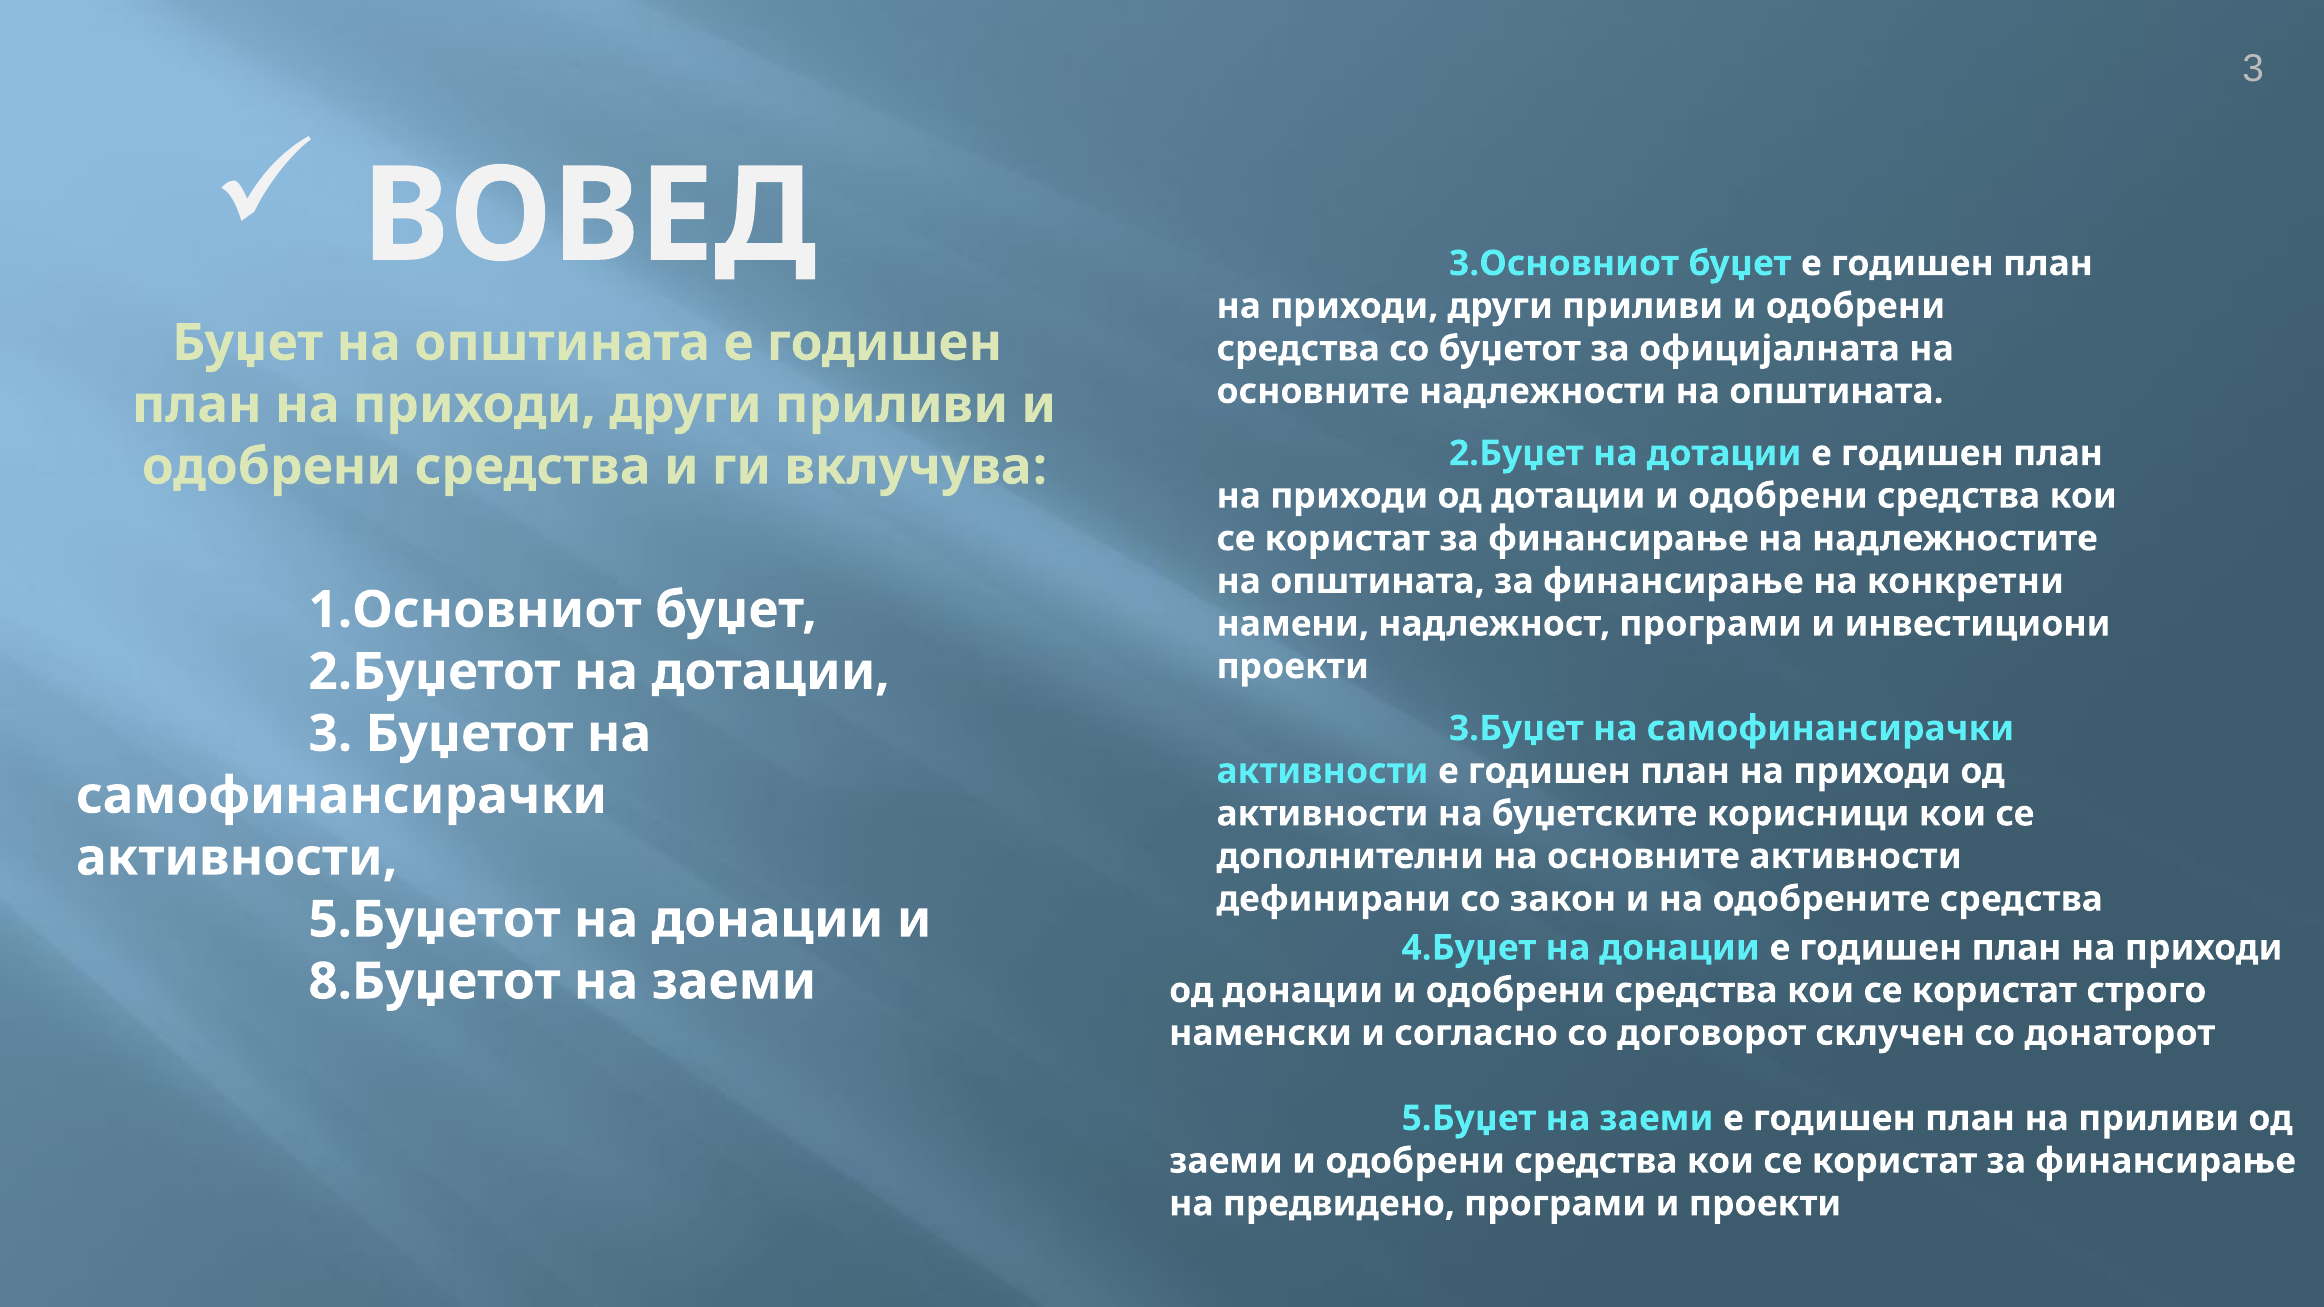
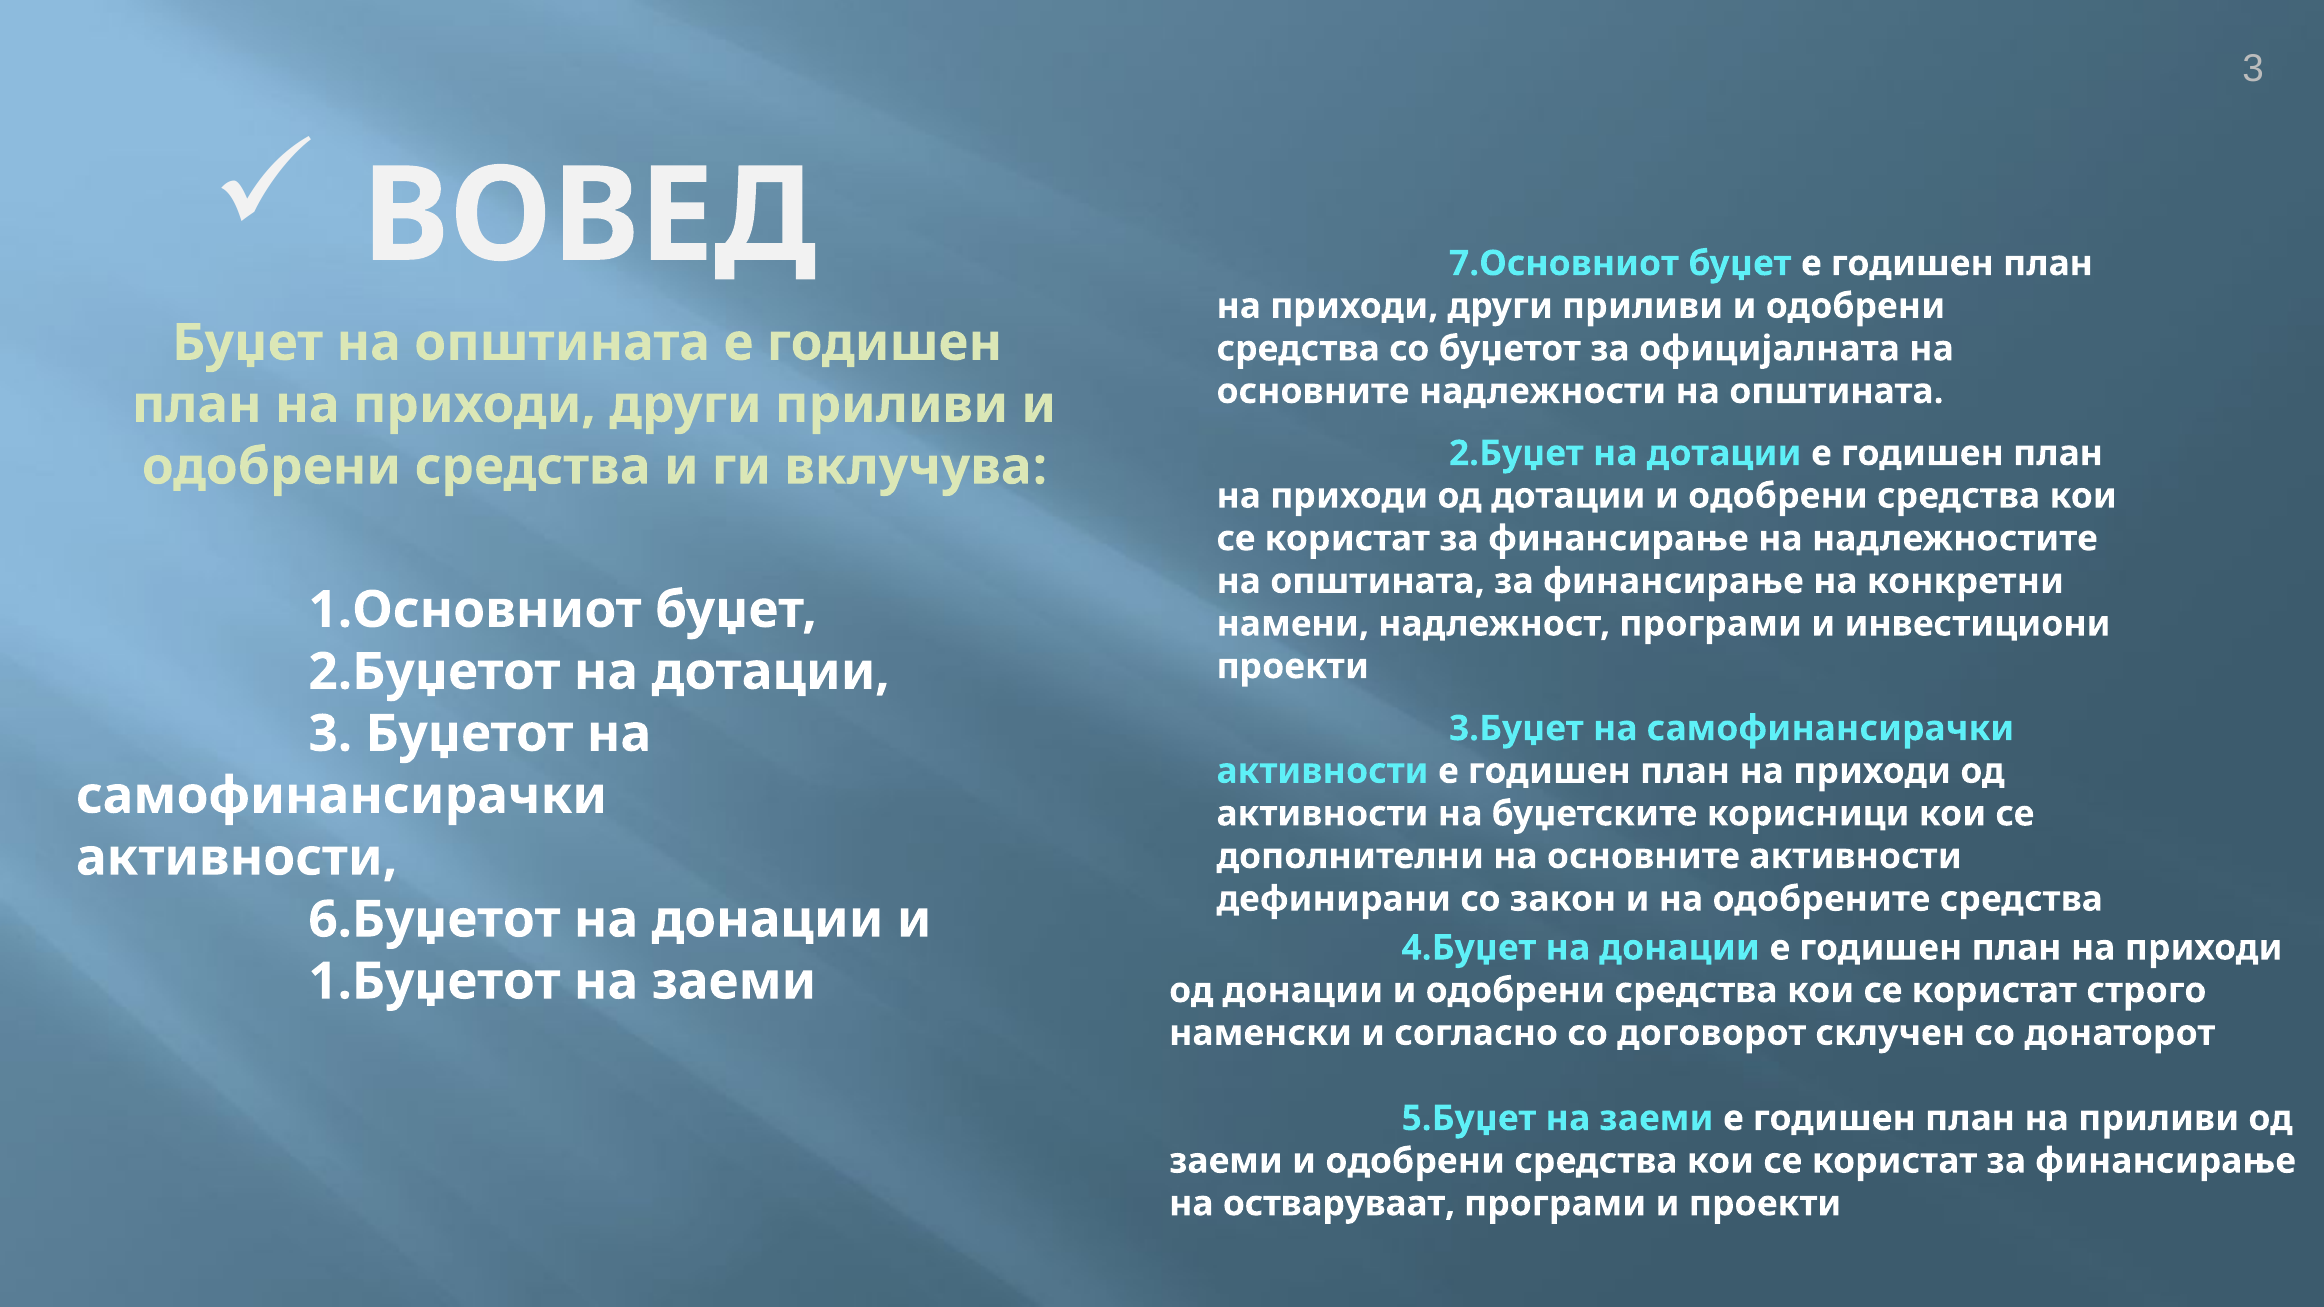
3.Основниот: 3.Основниот -> 7.Основниот
5.Буџетот: 5.Буџетот -> 6.Буџетот
8.Буџетот: 8.Буџетот -> 1.Буџетот
предвидено: предвидено -> остваруваат
